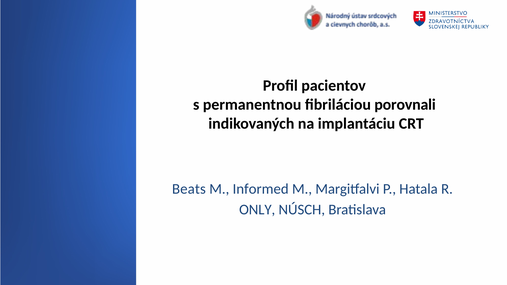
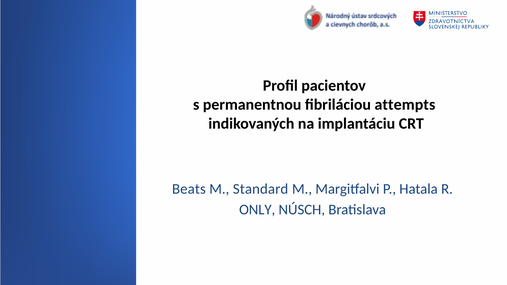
porovnali: porovnali -> attempts
Informed: Informed -> Standard
